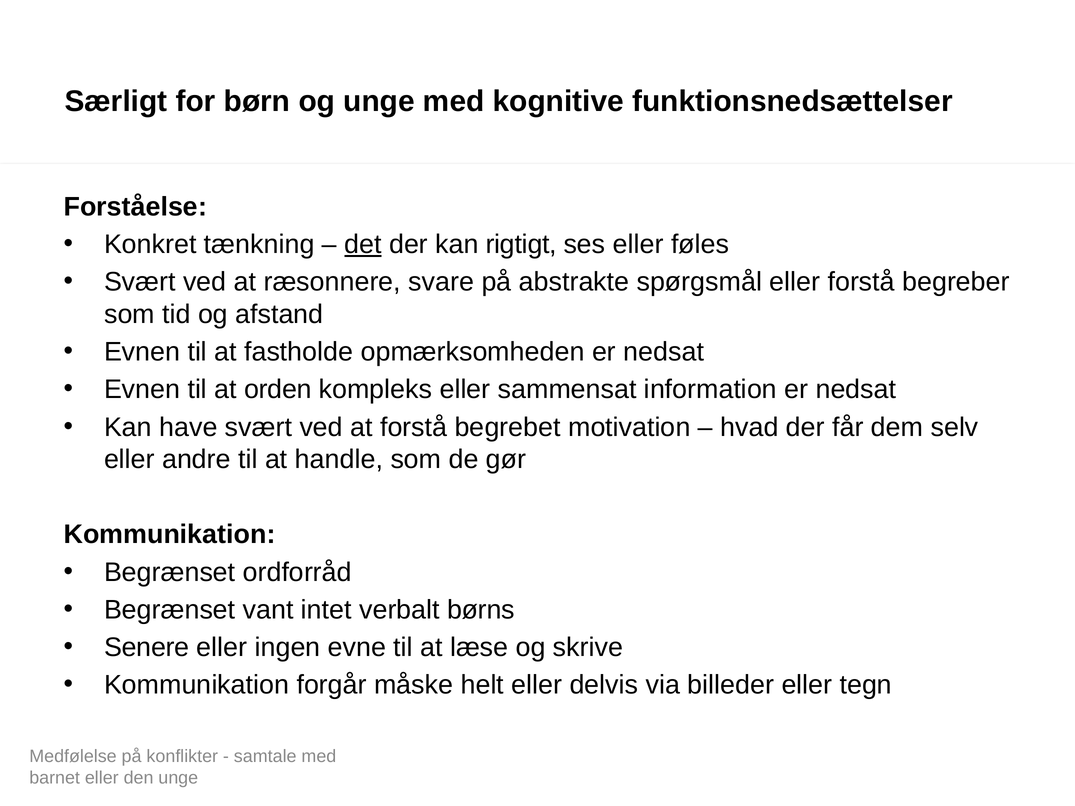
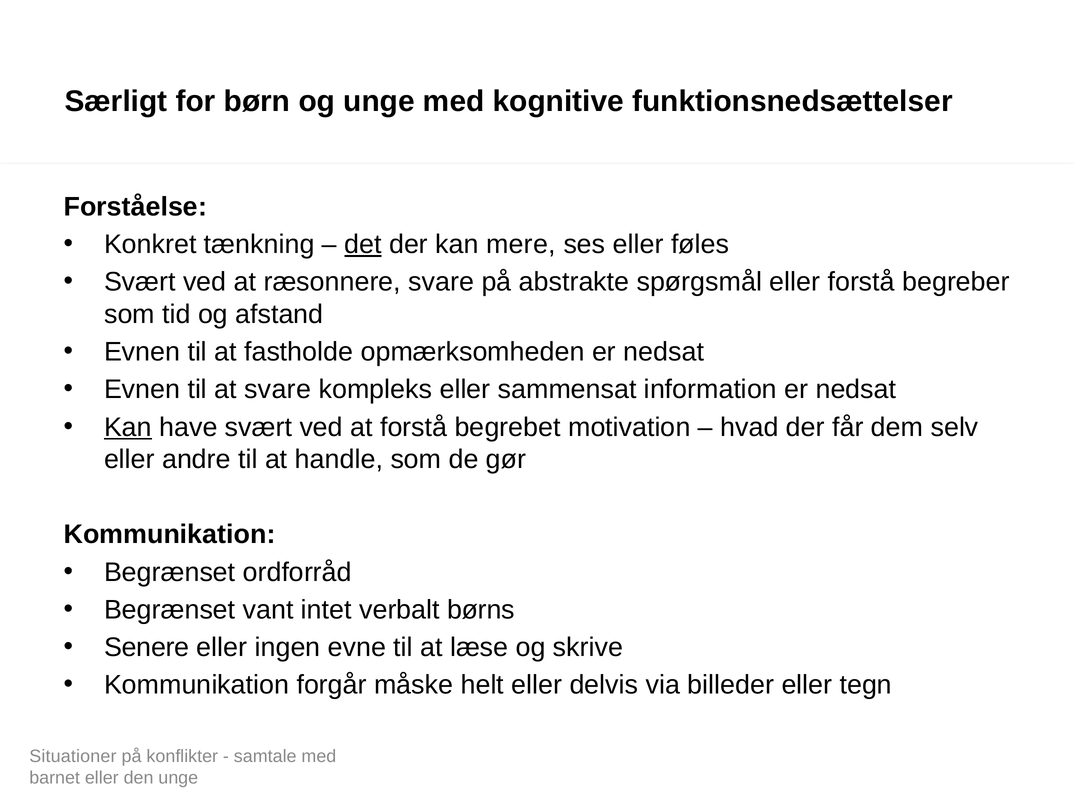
rigtigt: rigtigt -> mere
at orden: orden -> svare
Kan at (128, 427) underline: none -> present
Medfølelse: Medfølelse -> Situationer
